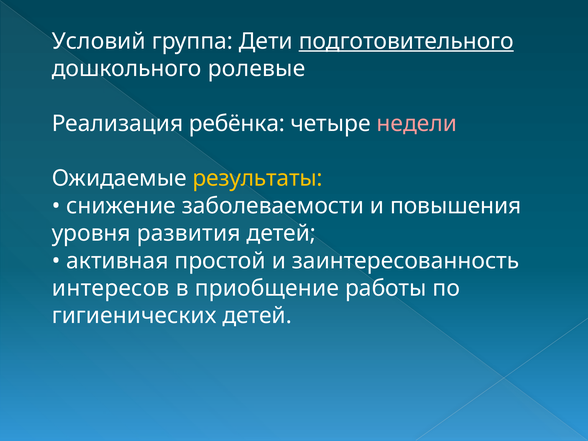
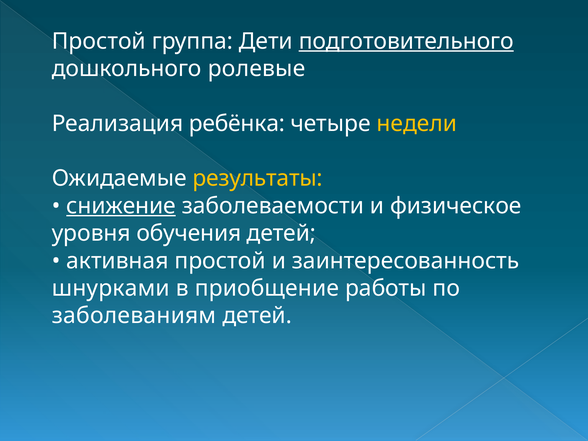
Условий at (99, 41): Условий -> Простой
недели colour: pink -> yellow
снижение underline: none -> present
повышения: повышения -> физическое
развития: развития -> обучения
интересов: интересов -> шнурками
гигиенических: гигиенических -> заболеваниям
